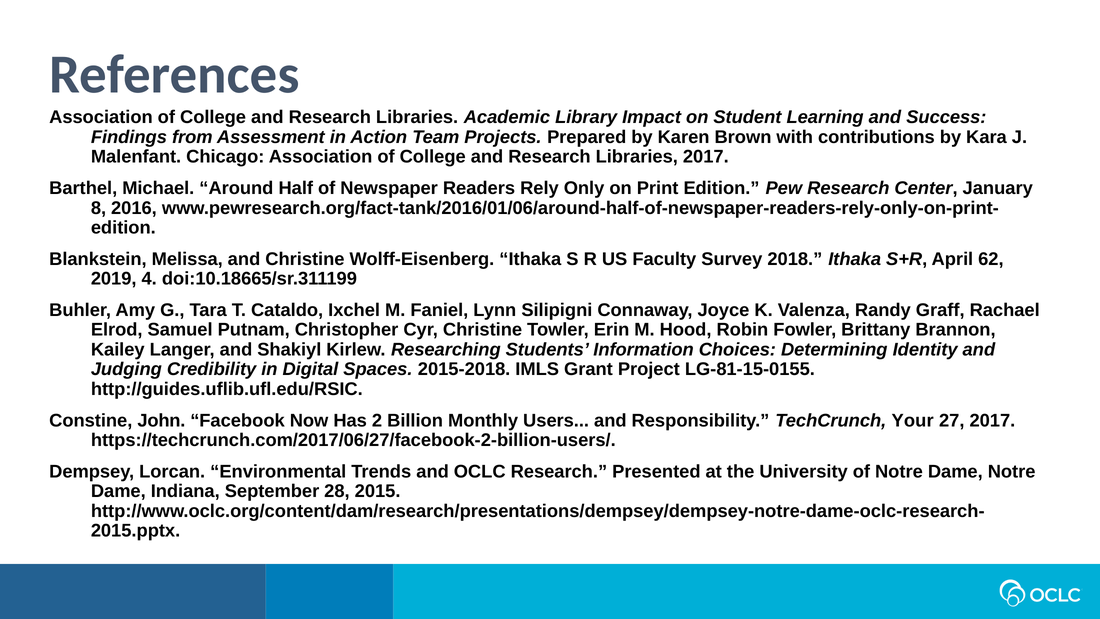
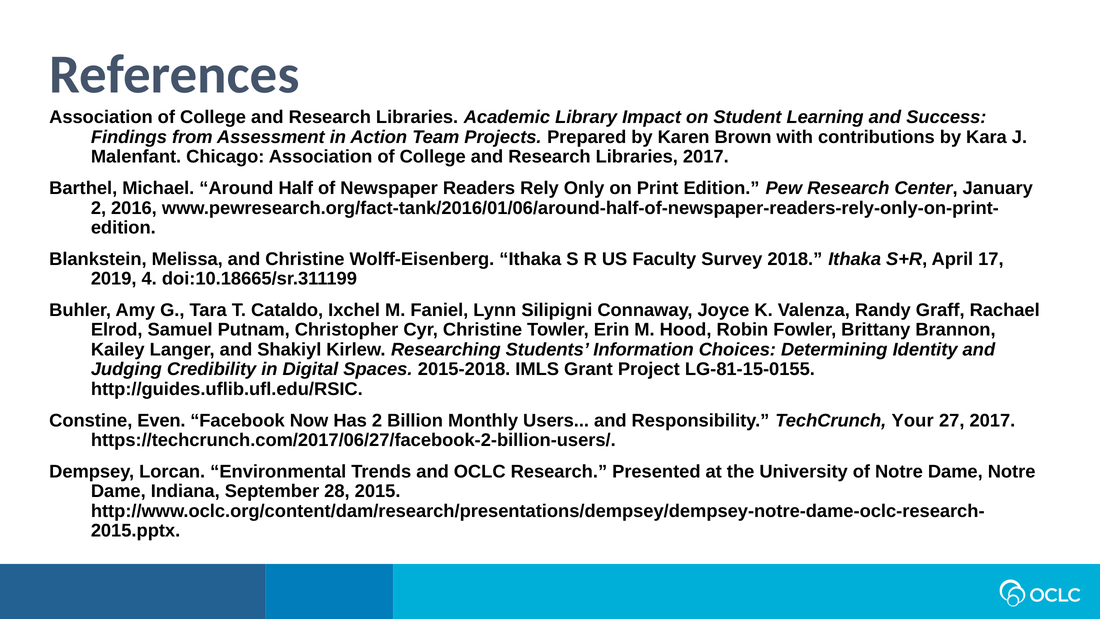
8 at (99, 208): 8 -> 2
62: 62 -> 17
John: John -> Even
